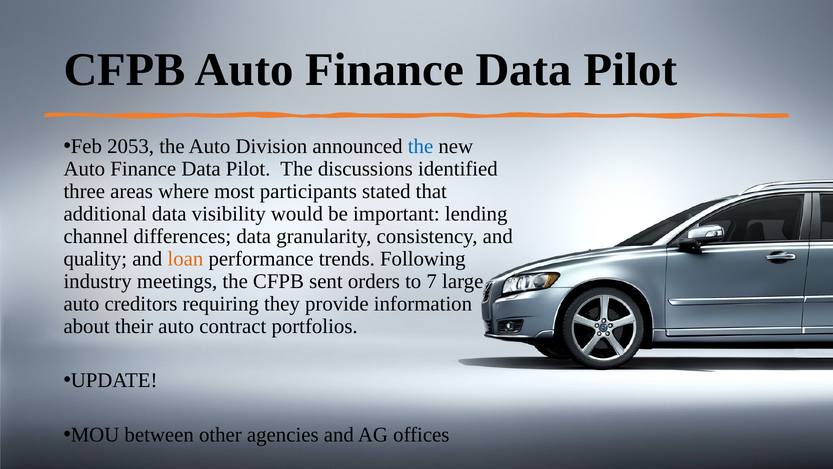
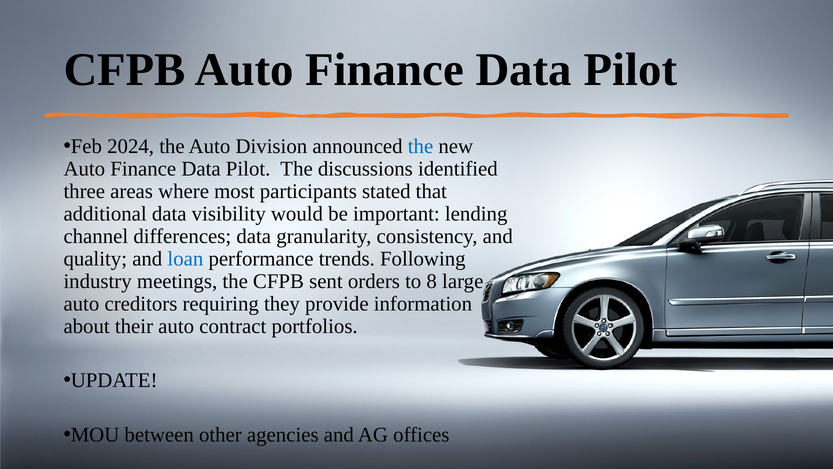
2053: 2053 -> 2024
loan colour: orange -> blue
7: 7 -> 8
